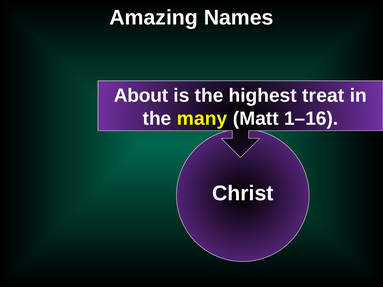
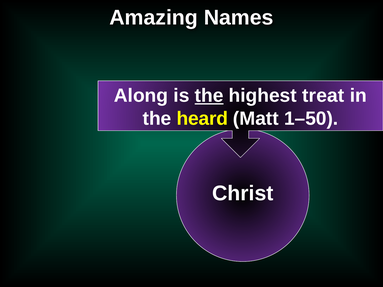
About: About -> Along
the at (209, 96) underline: none -> present
many: many -> heard
1–16: 1–16 -> 1–50
